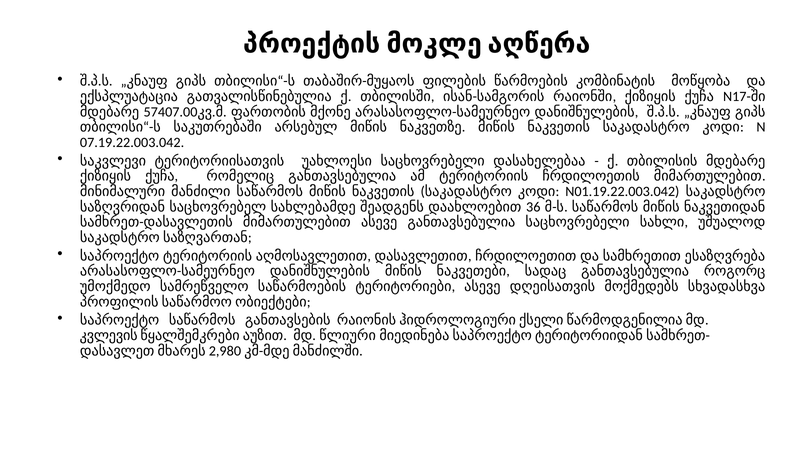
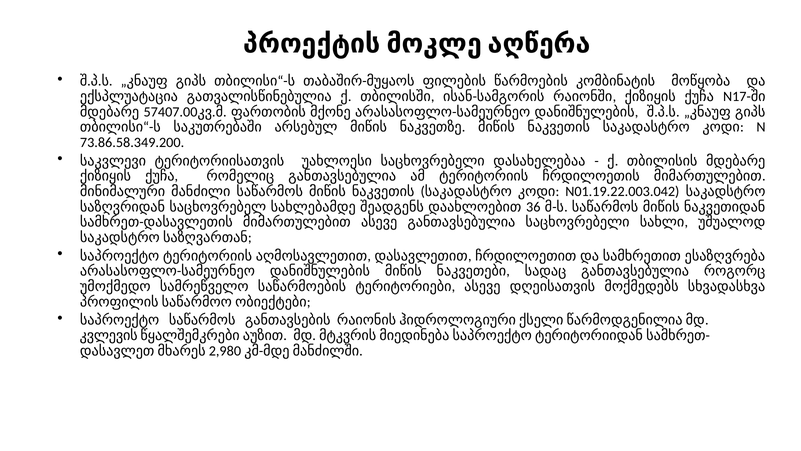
07.19.22.003.042: 07.19.22.003.042 -> 73.86.58.349.200
წლიური: წლიური -> მტკვრის
